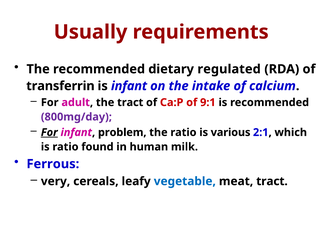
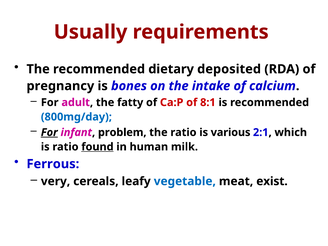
regulated: regulated -> deposited
transferrin: transferrin -> pregnancy
is infant: infant -> bones
the tract: tract -> fatty
9:1: 9:1 -> 8:1
800mg/day colour: purple -> blue
found underline: none -> present
meat tract: tract -> exist
